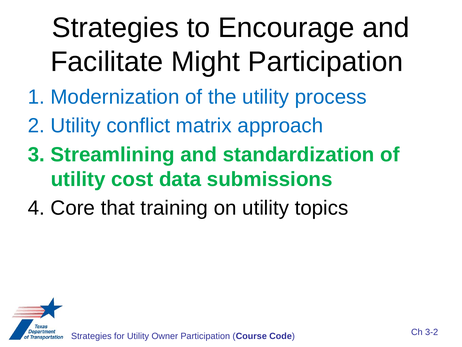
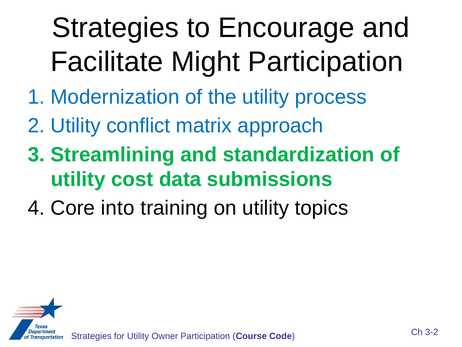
that: that -> into
